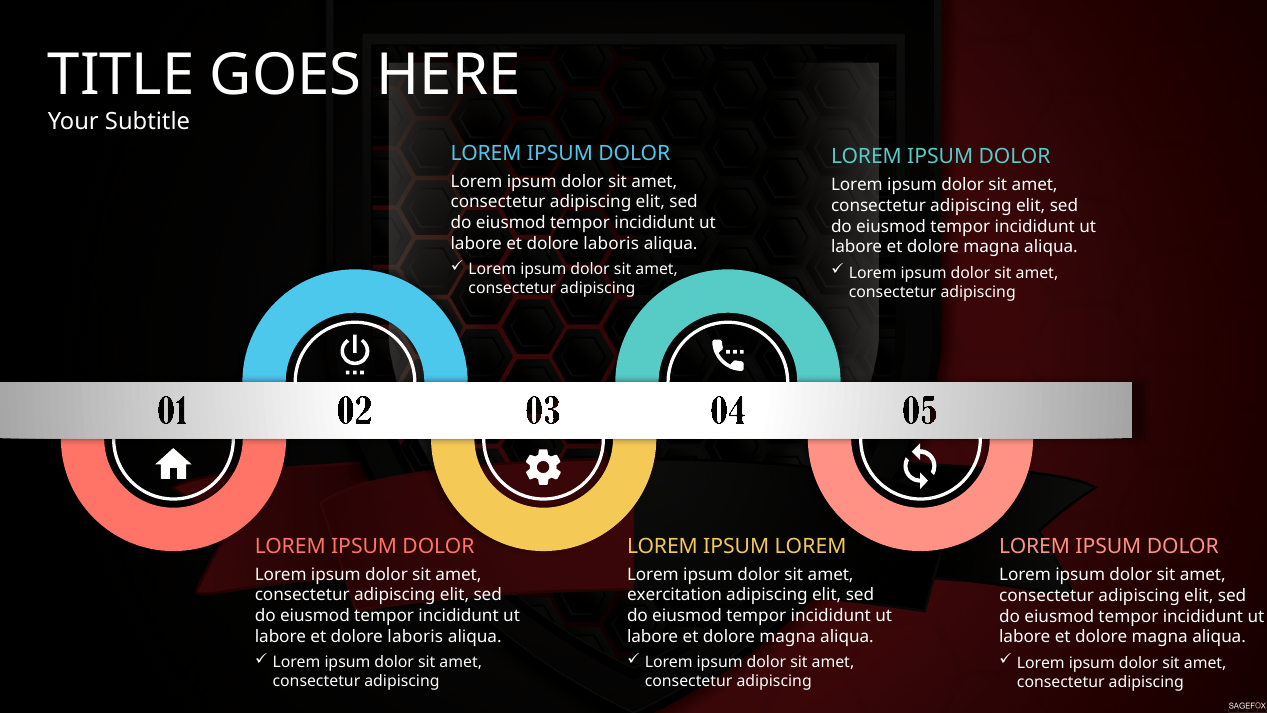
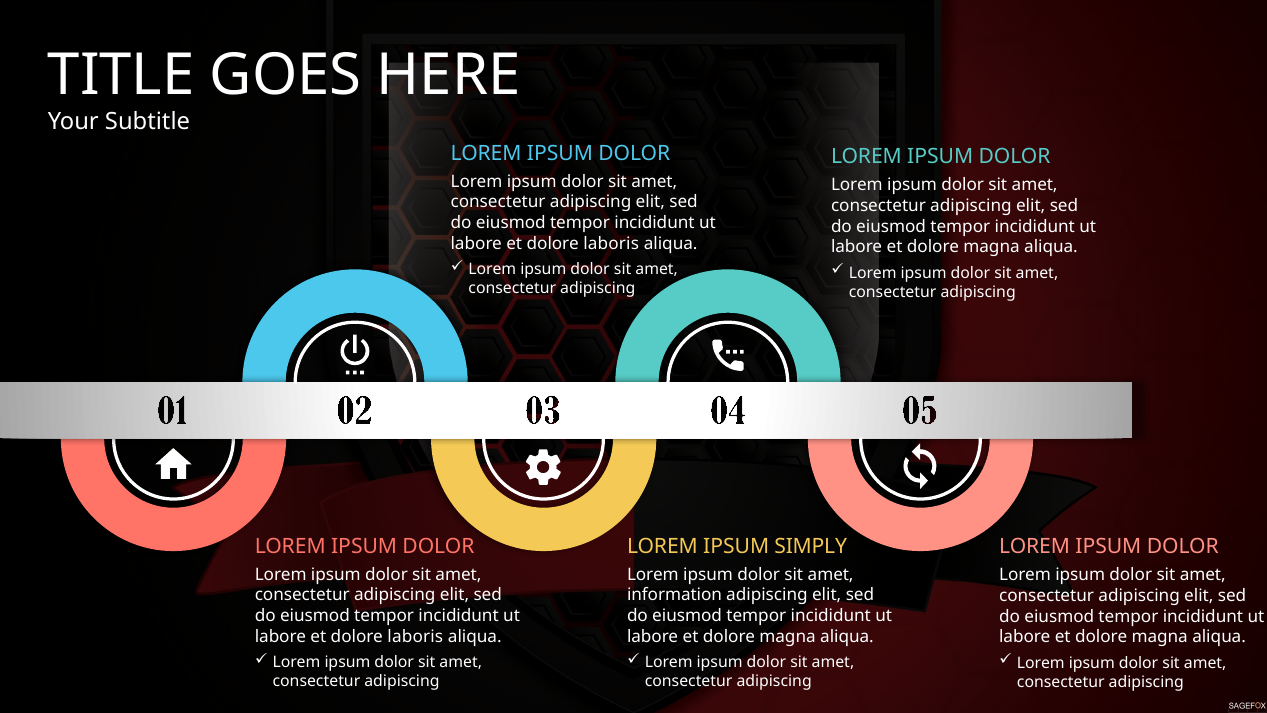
IPSUM LOREM: LOREM -> SIMPLY
exercitation: exercitation -> information
